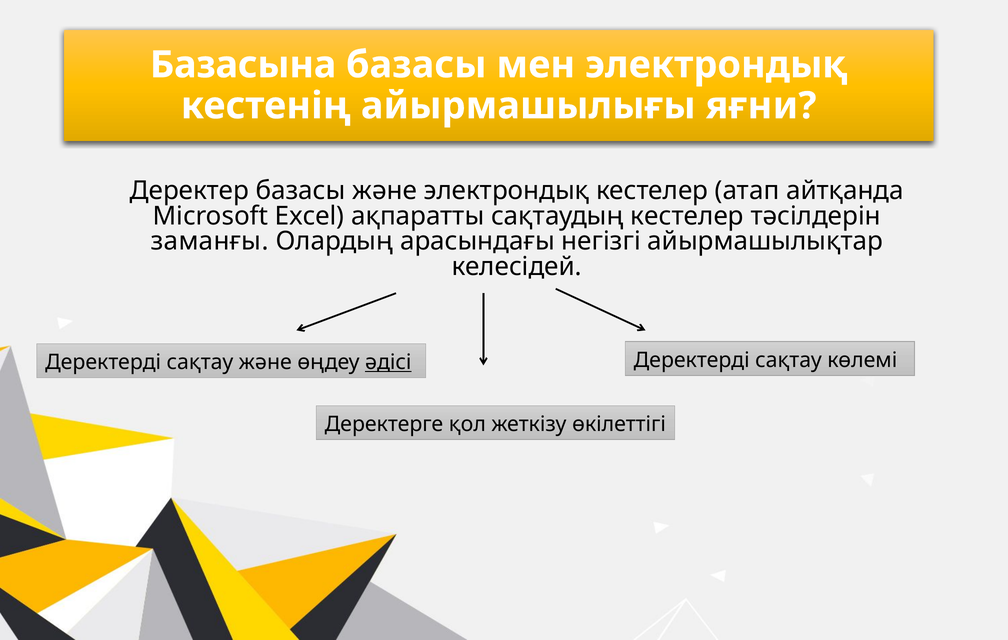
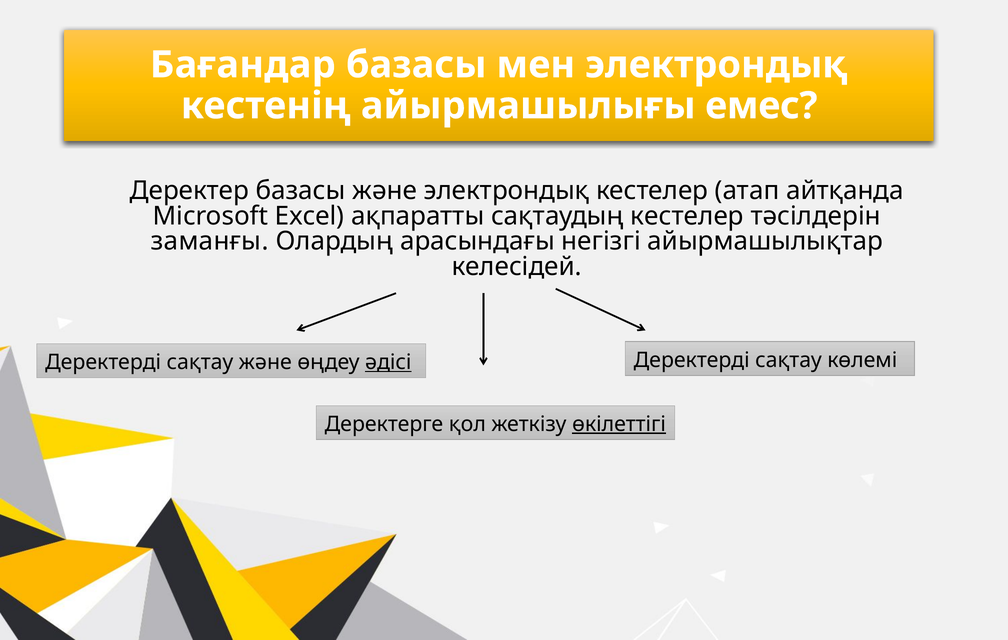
Базасына: Базасына -> Бағандар
яғни: яғни -> емес
өкілеттігі underline: none -> present
